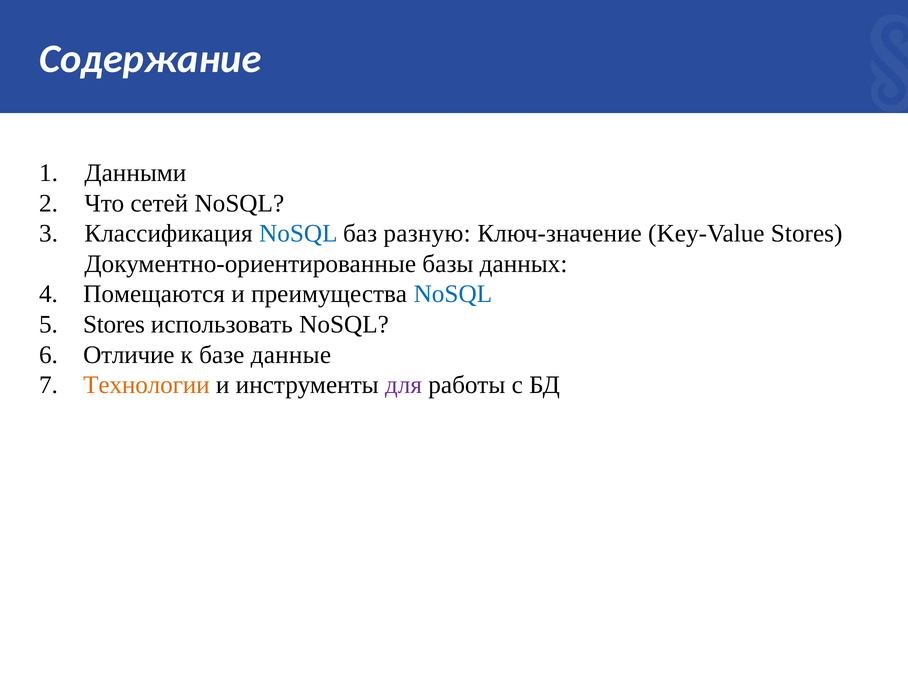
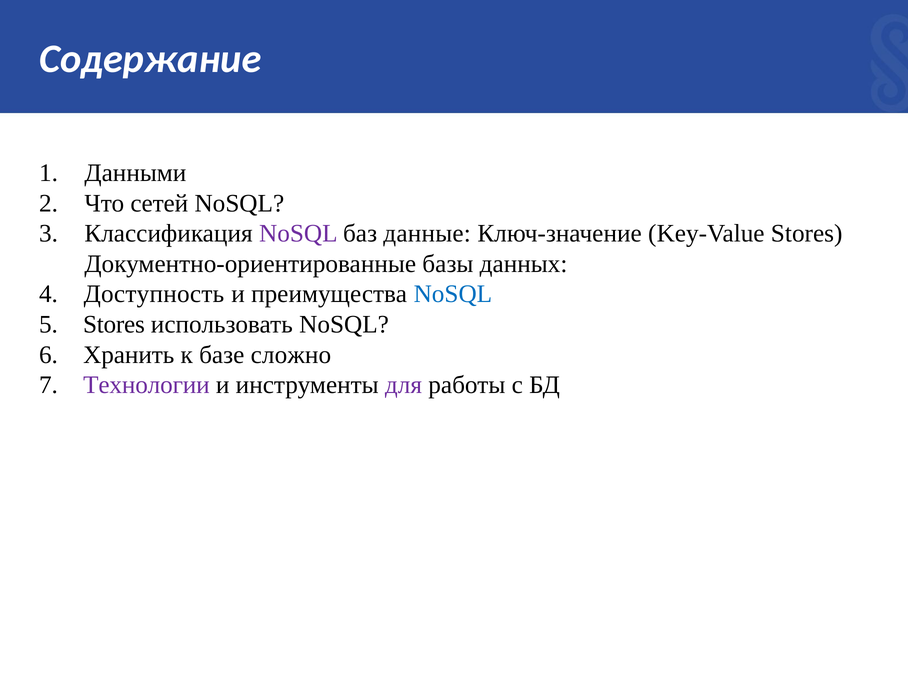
NoSQL at (298, 234) colour: blue -> purple
разную: разную -> данные
Помещаются: Помещаются -> Доступность
Отличие: Отличие -> Хранить
данные: данные -> сложно
Технологии colour: orange -> purple
